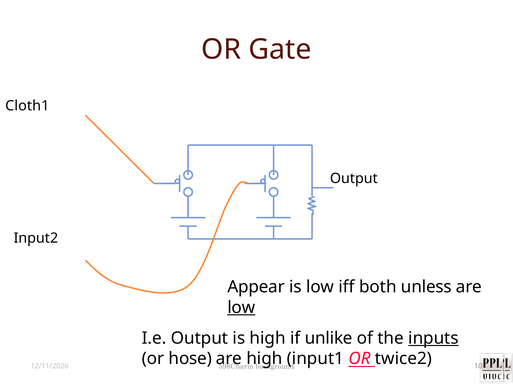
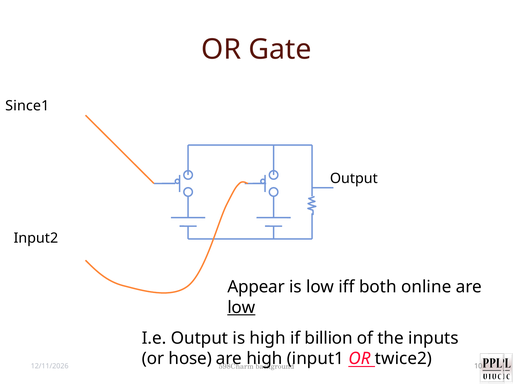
Cloth1: Cloth1 -> Since1
unless: unless -> online
unlike: unlike -> billion
inputs underline: present -> none
